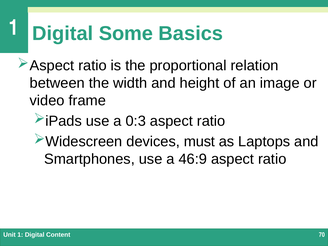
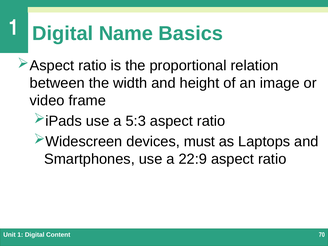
Some: Some -> Name
0:3: 0:3 -> 5:3
46:9: 46:9 -> 22:9
